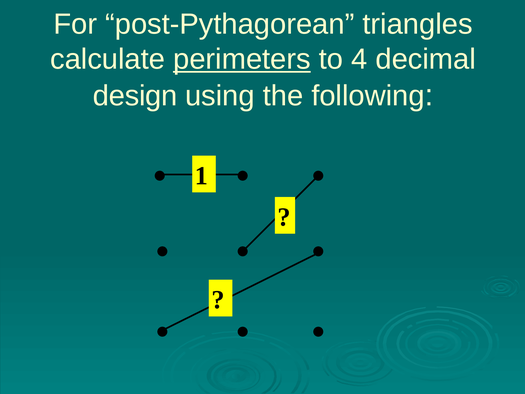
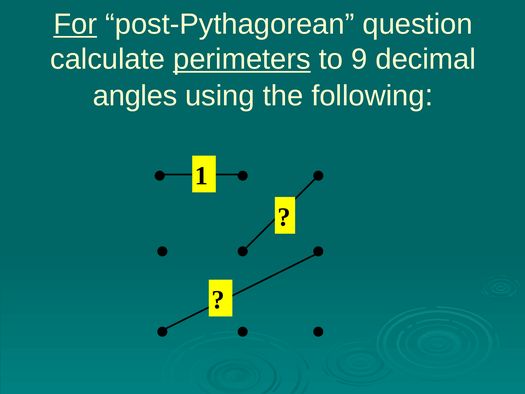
For underline: none -> present
triangles: triangles -> question
4: 4 -> 9
design: design -> angles
